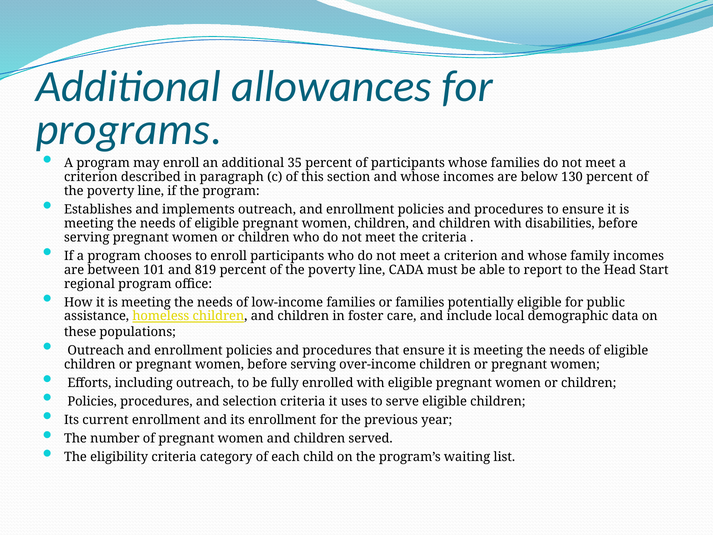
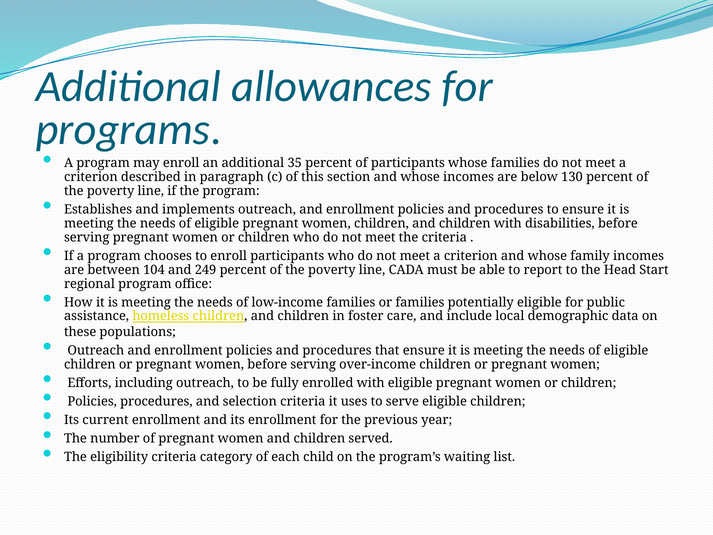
101: 101 -> 104
819: 819 -> 249
